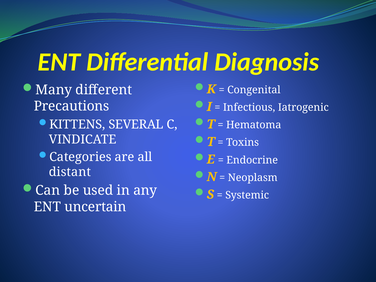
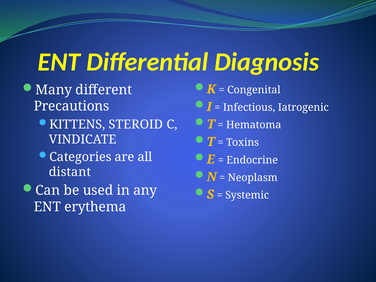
SEVERAL: SEVERAL -> STEROID
uncertain: uncertain -> erythema
